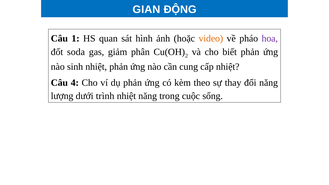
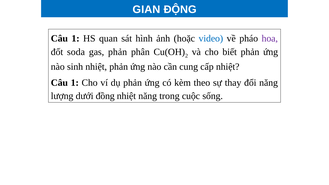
video colour: orange -> blue
gas giảm: giảm -> phản
4 at (75, 83): 4 -> 1
trình: trình -> đồng
